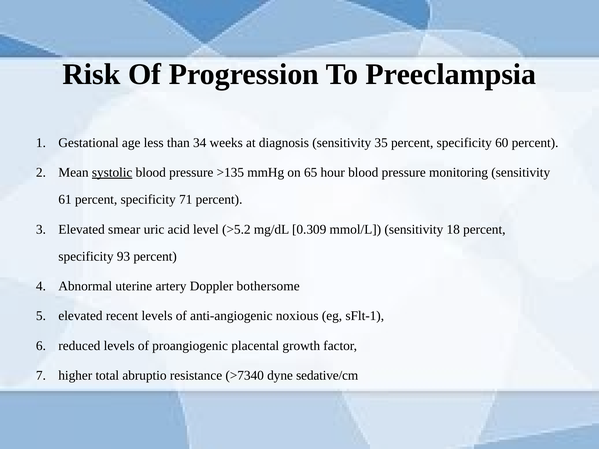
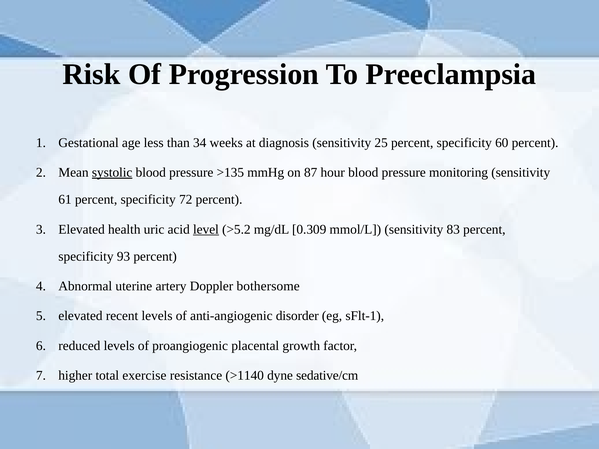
35: 35 -> 25
65: 65 -> 87
71: 71 -> 72
smear: smear -> health
level underline: none -> present
18: 18 -> 83
noxious: noxious -> disorder
abruptio: abruptio -> exercise
>7340: >7340 -> >1140
